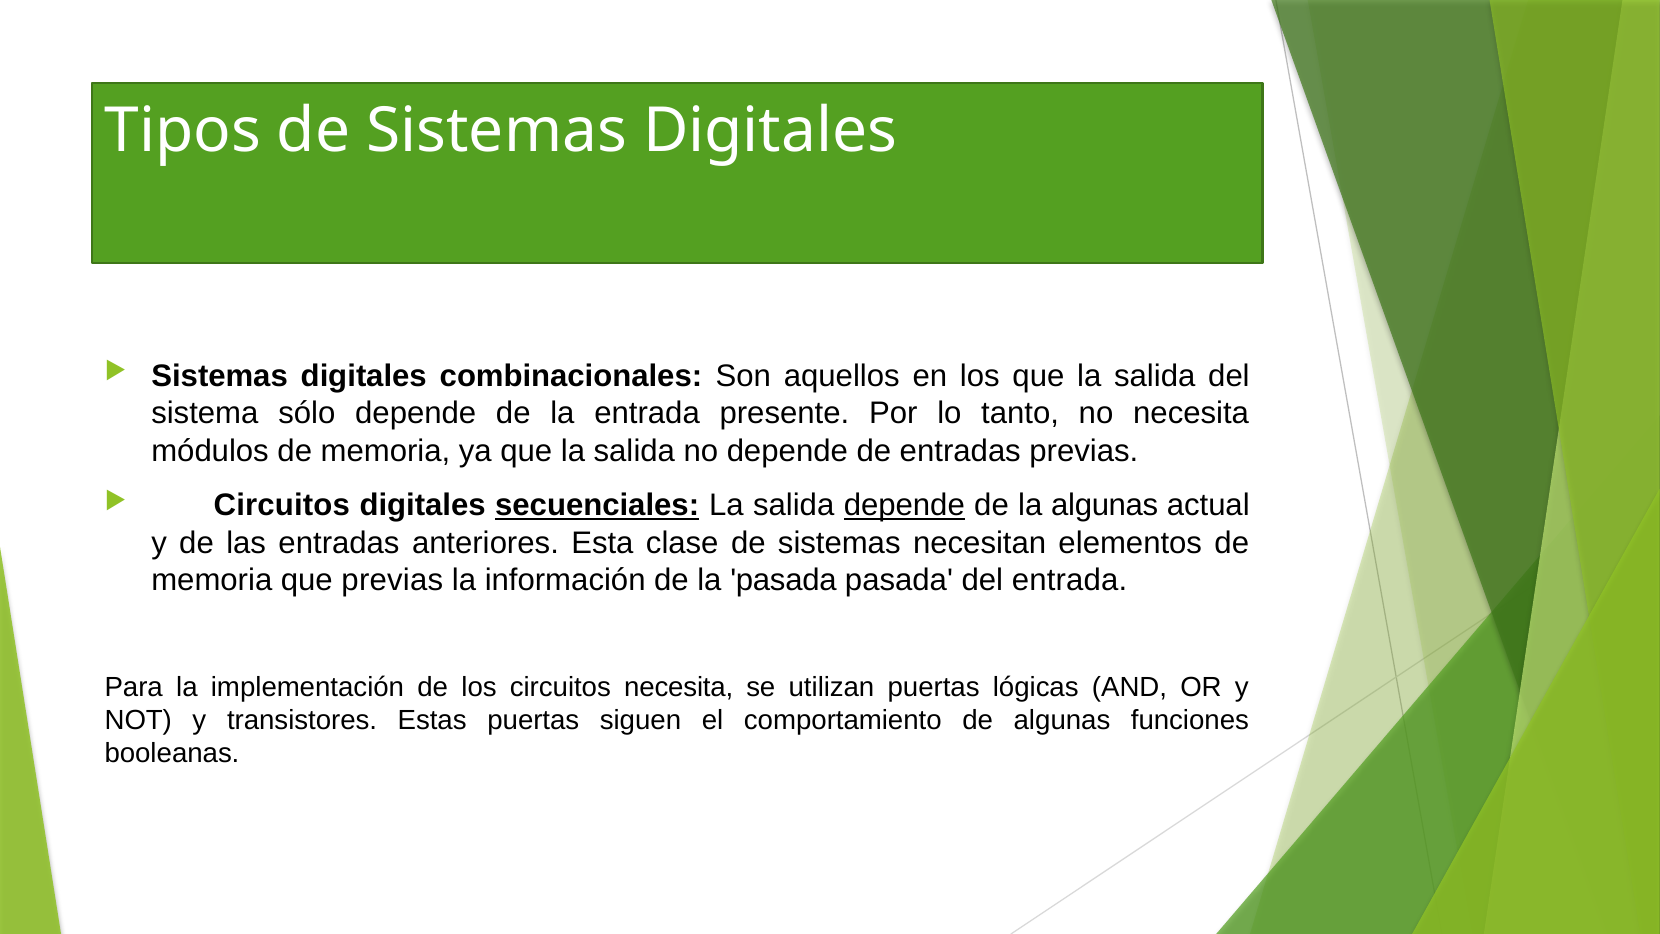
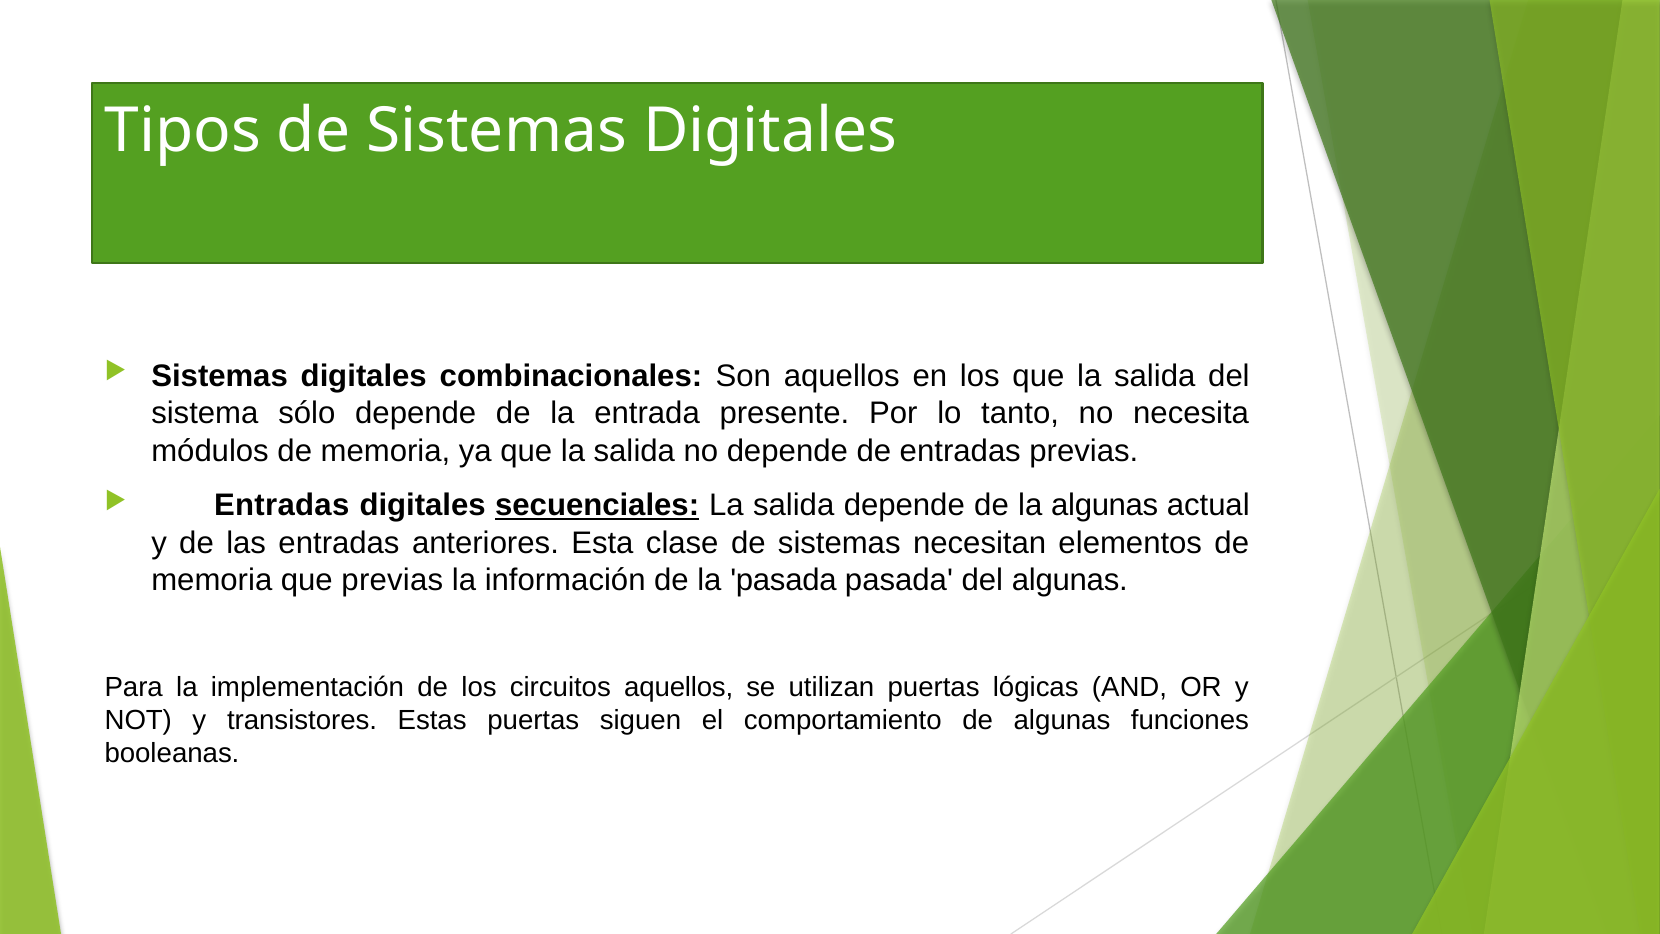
Circuitos at (282, 505): Circuitos -> Entradas
depende at (904, 505) underline: present -> none
del entrada: entrada -> algunas
circuitos necesita: necesita -> aquellos
